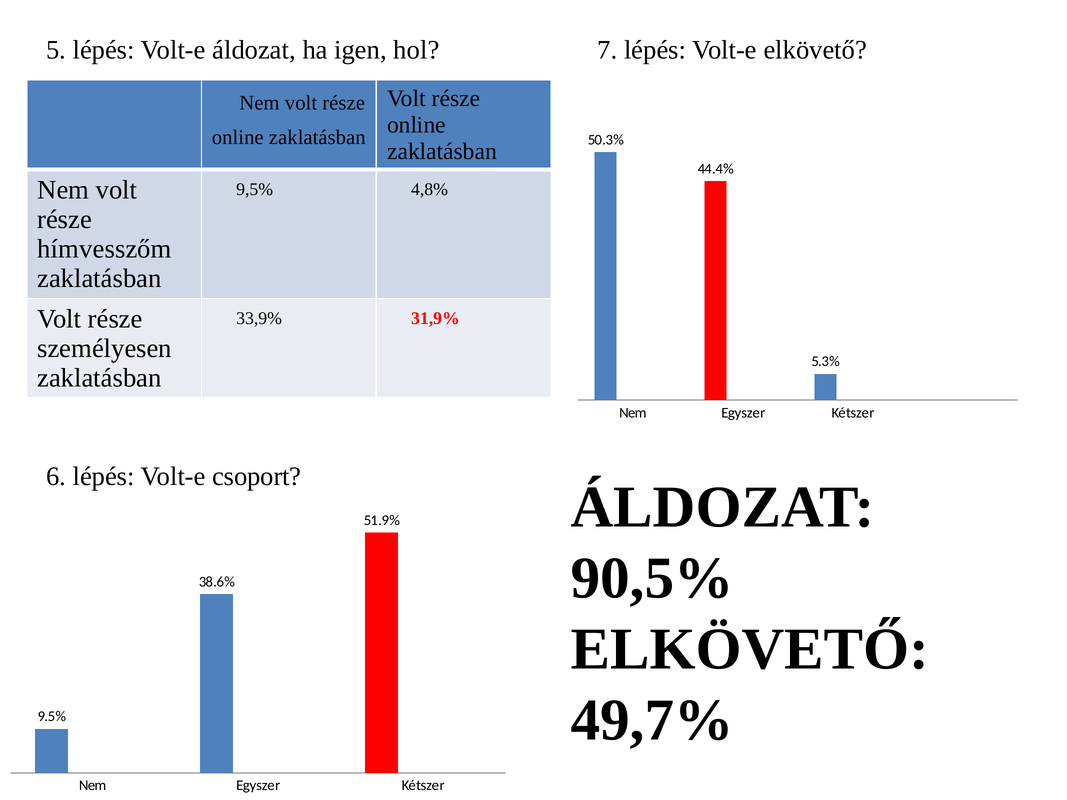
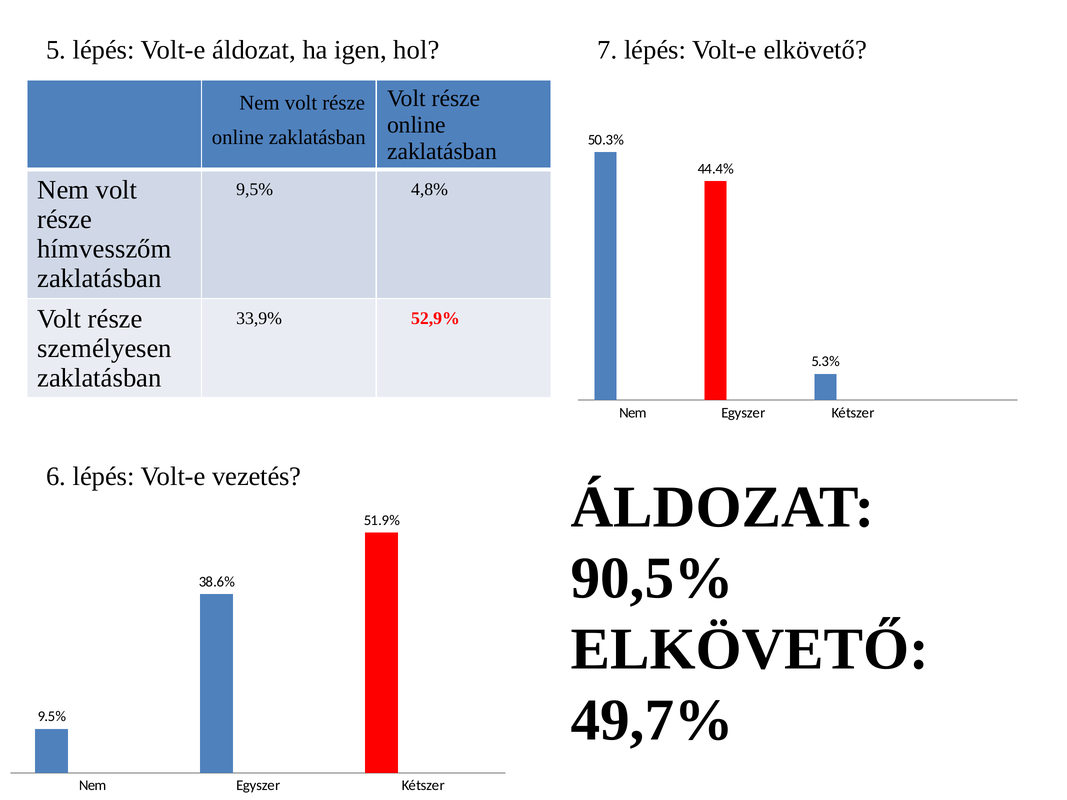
31,9%: 31,9% -> 52,9%
csoport: csoport -> vezetés
